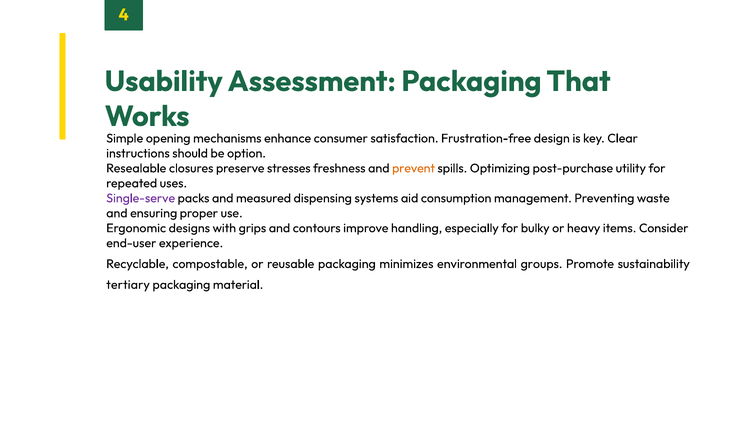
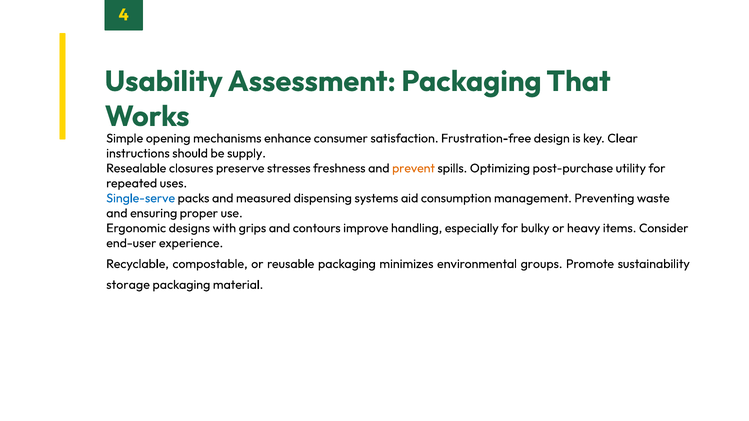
option: option -> supply
Single-serve colour: purple -> blue
tertiary: tertiary -> storage
